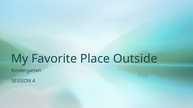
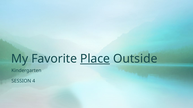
Place underline: none -> present
